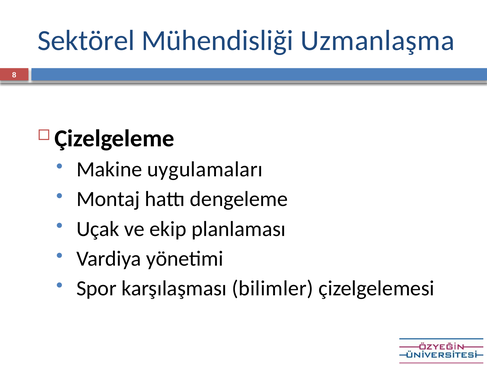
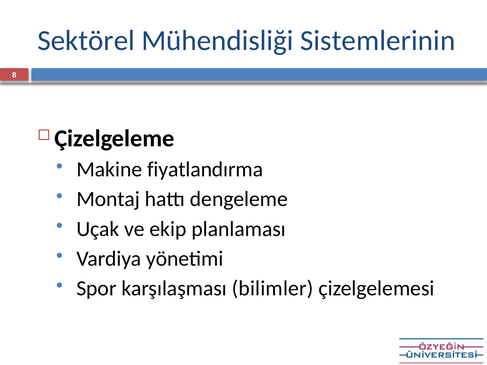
Uzmanlaşma: Uzmanlaşma -> Sistemlerinin
uygulamaları: uygulamaları -> fiyatlandırma
